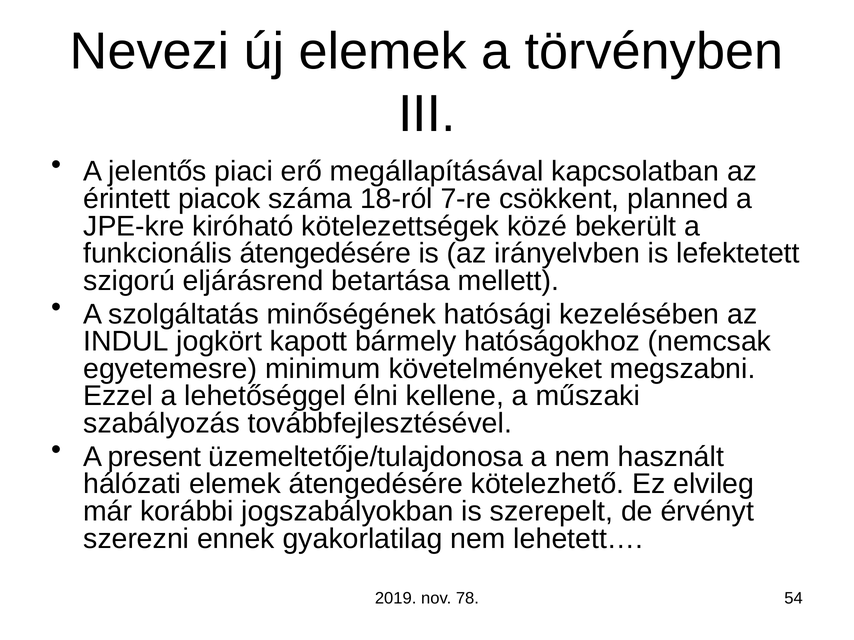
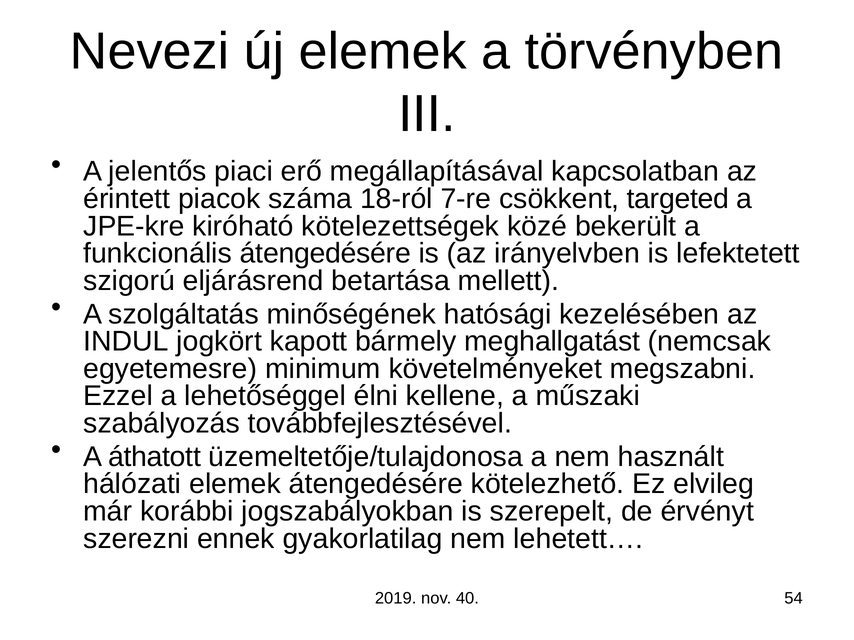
planned: planned -> targeted
hatóságokhoz: hatóságokhoz -> meghallgatást
present: present -> áthatott
78: 78 -> 40
